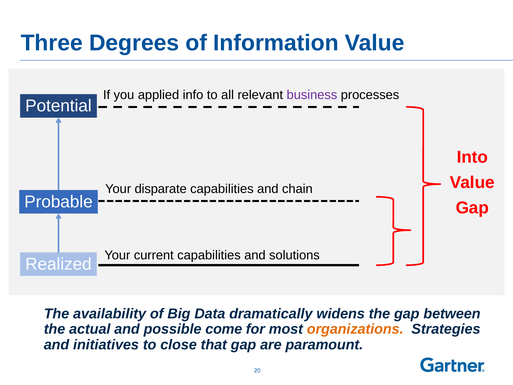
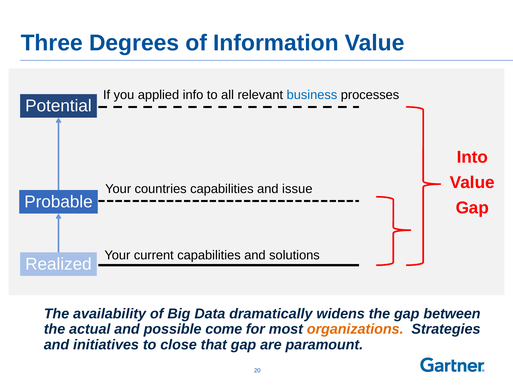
business colour: purple -> blue
disparate: disparate -> countries
chain: chain -> issue
